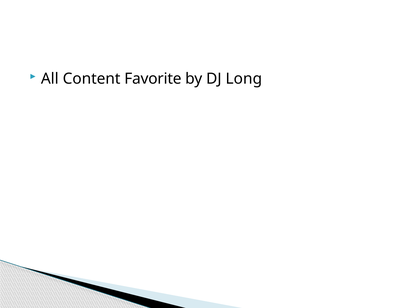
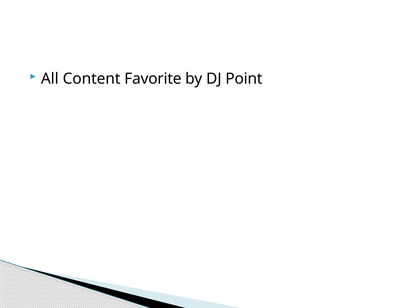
Long: Long -> Point
